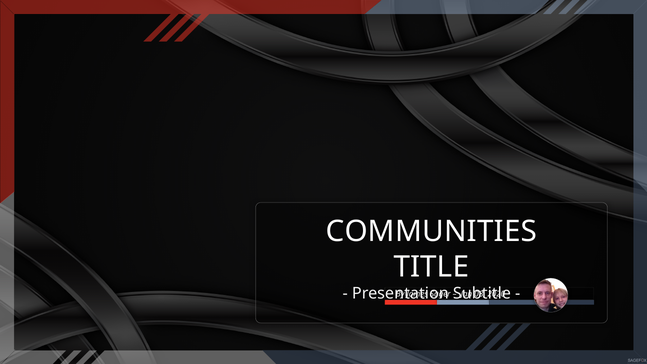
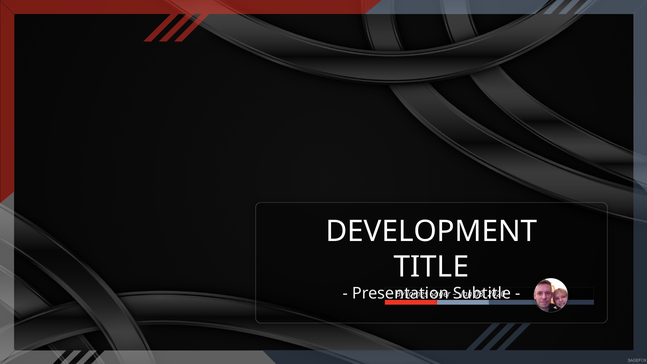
COMMUNITIES: COMMUNITIES -> DEVELOPMENT
